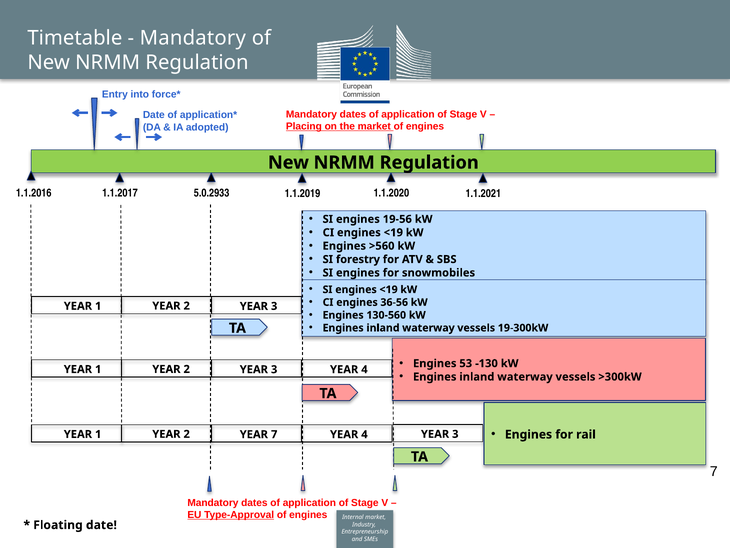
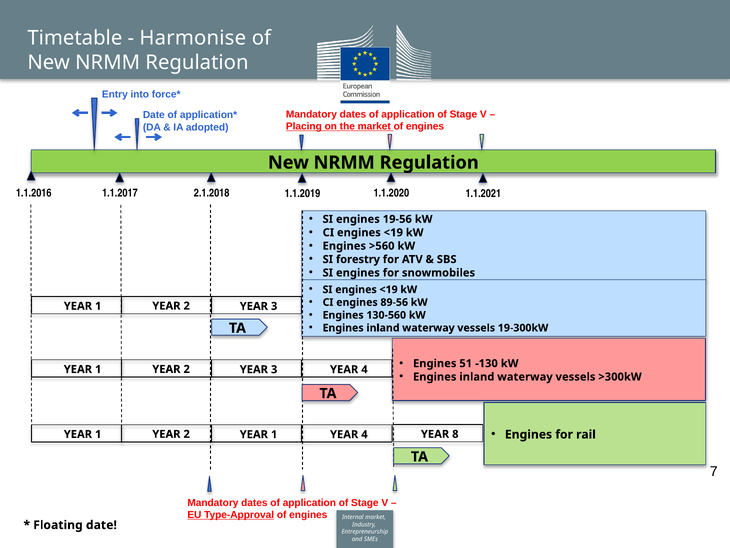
Mandatory at (193, 38): Mandatory -> Harmonise
5.0.2933: 5.0.2933 -> 2.1.2018
36-56: 36-56 -> 89-56
53: 53 -> 51
2 YEAR 7: 7 -> 1
4 YEAR 3: 3 -> 8
